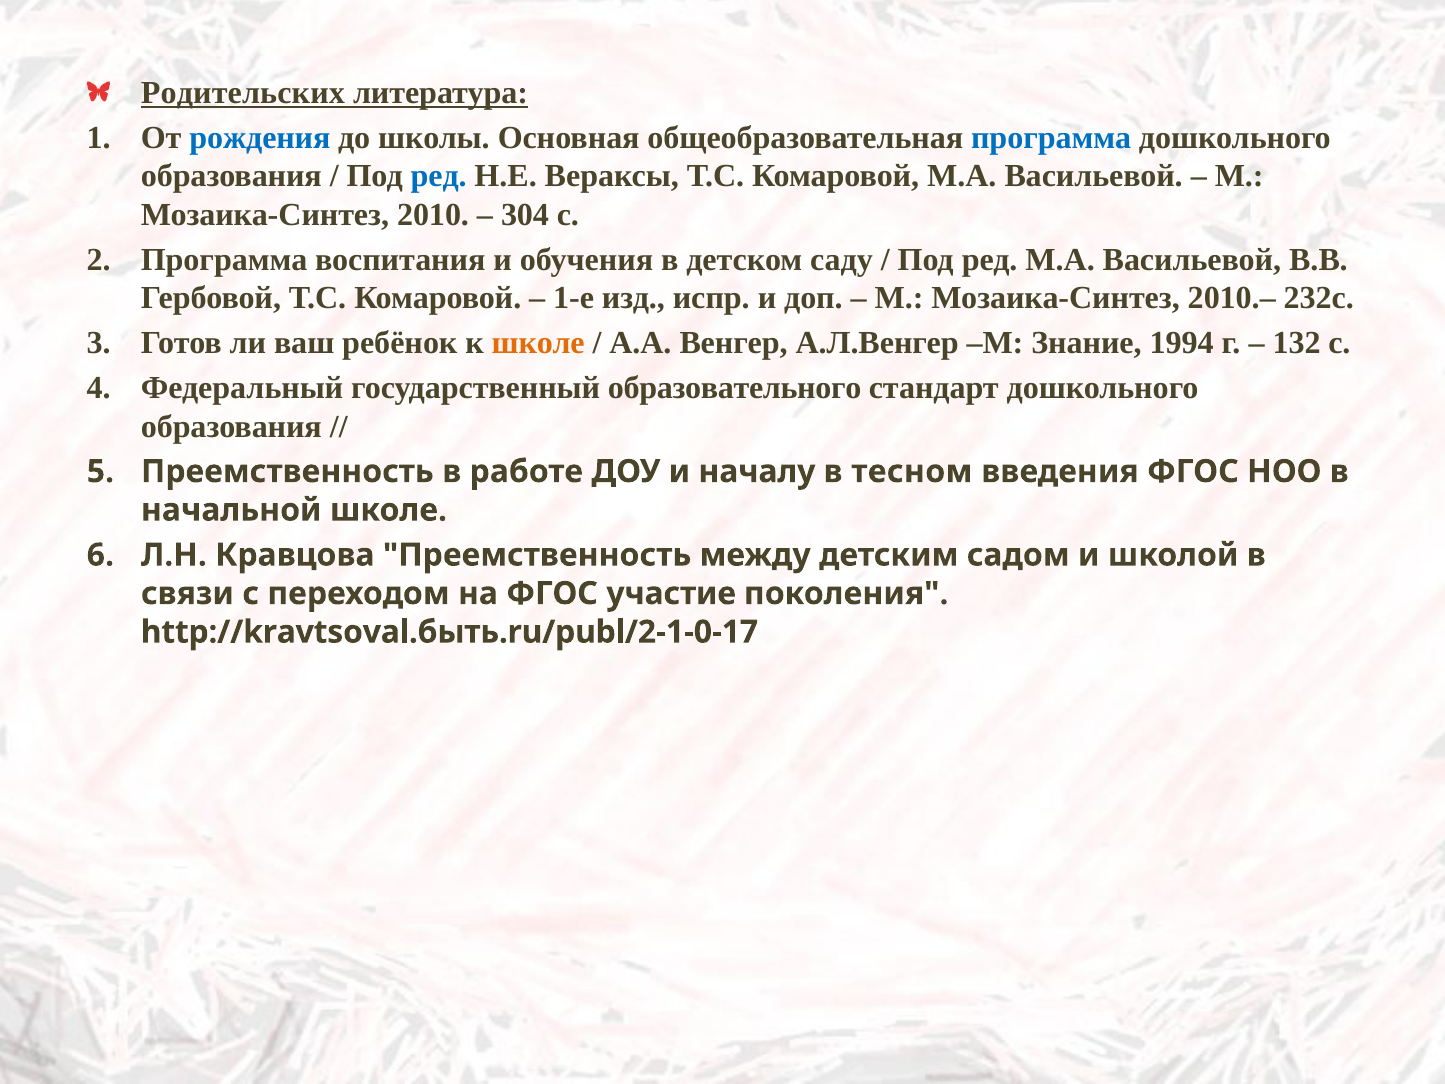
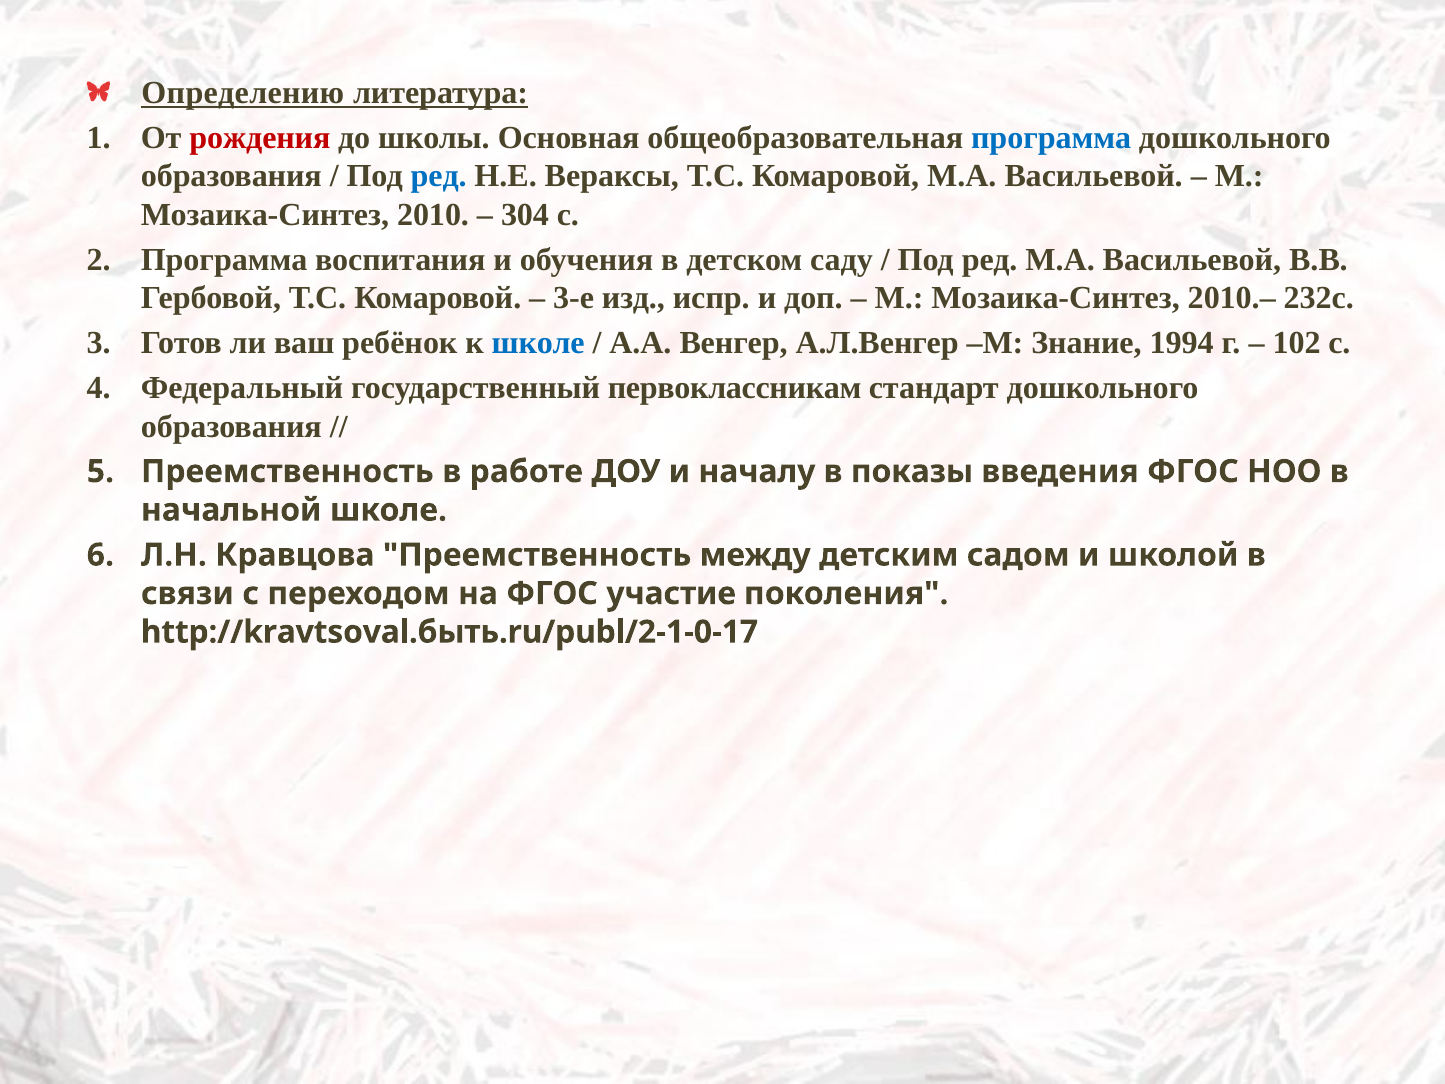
Родительских: Родительских -> Определению
рождения colour: blue -> red
1-е: 1-е -> 3-е
школе at (538, 343) colour: orange -> blue
132: 132 -> 102
образовательного: образовательного -> первоклассникам
тесном: тесном -> показы
